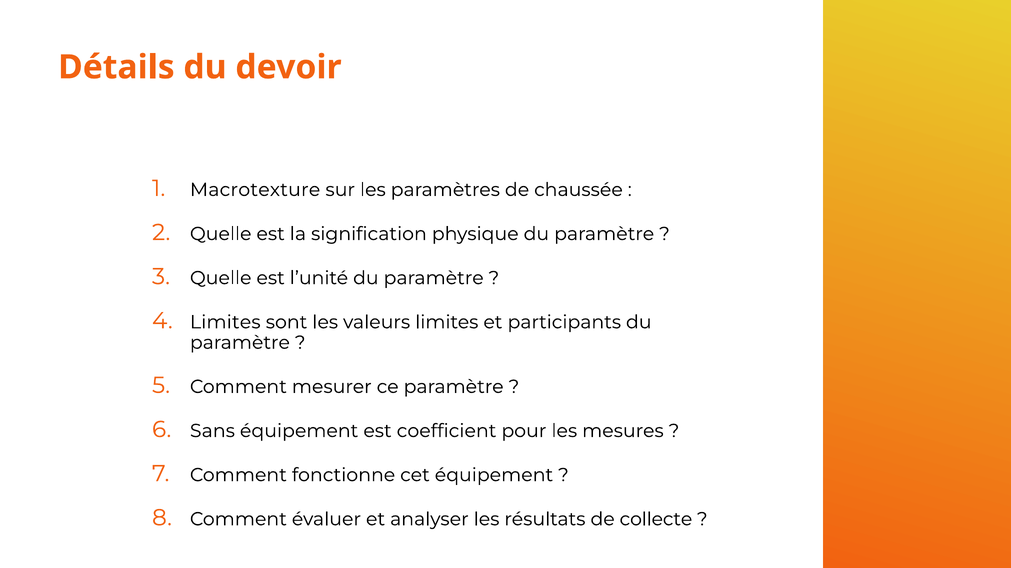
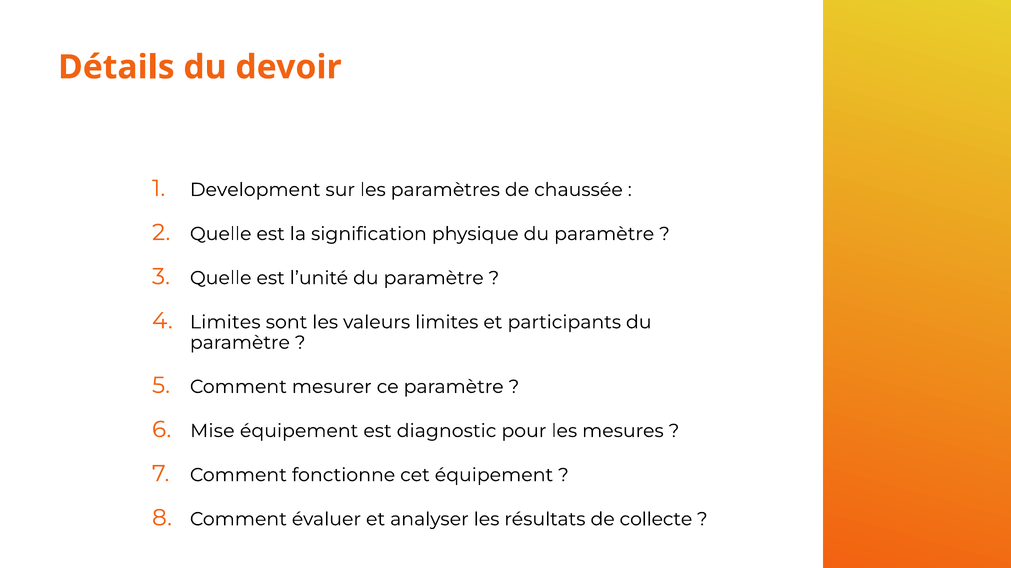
Macrotexture: Macrotexture -> Development
Sans: Sans -> Mise
coefficient: coefficient -> diagnostic
